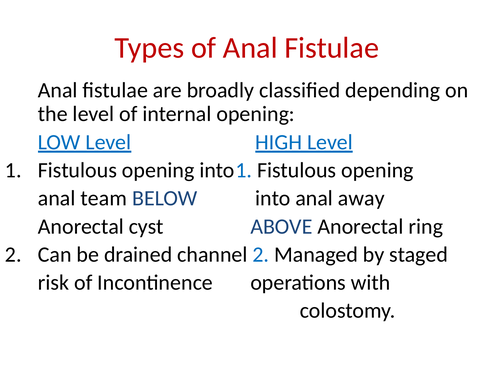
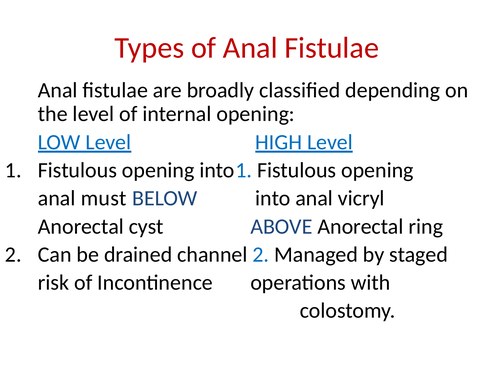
team: team -> must
away: away -> vicryl
